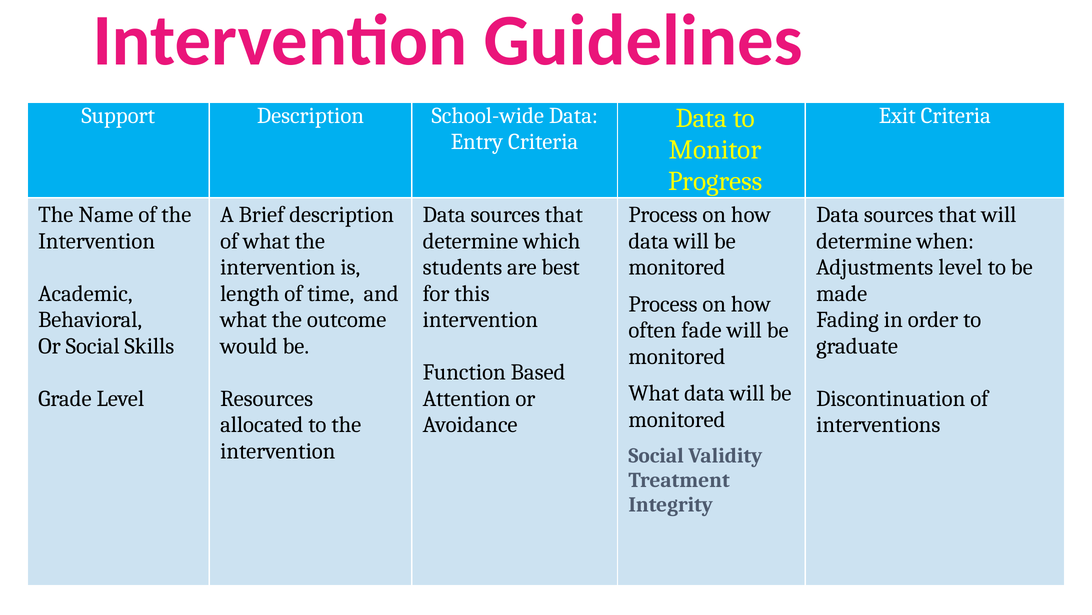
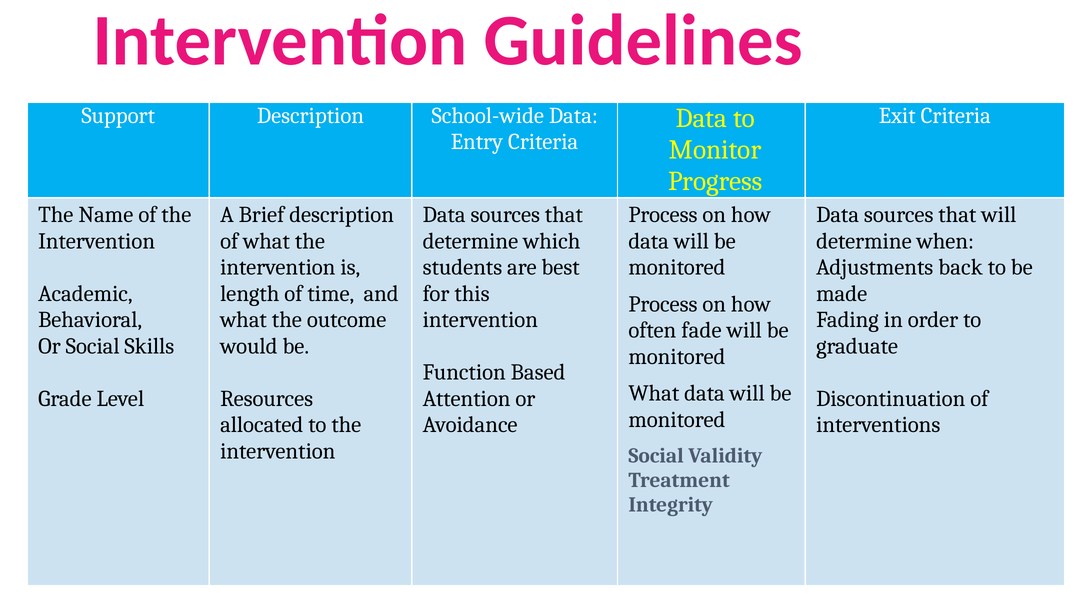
Adjustments level: level -> back
